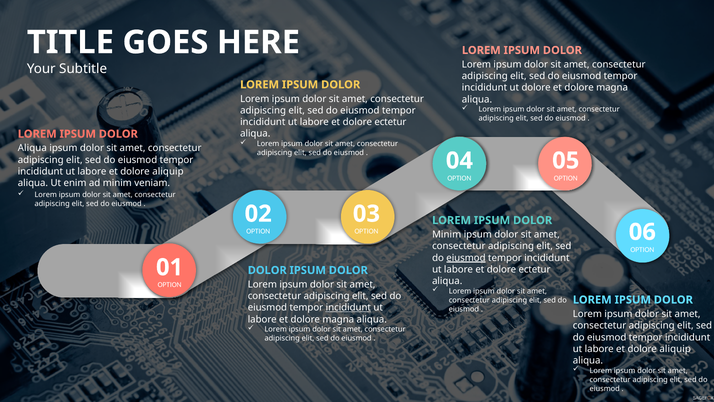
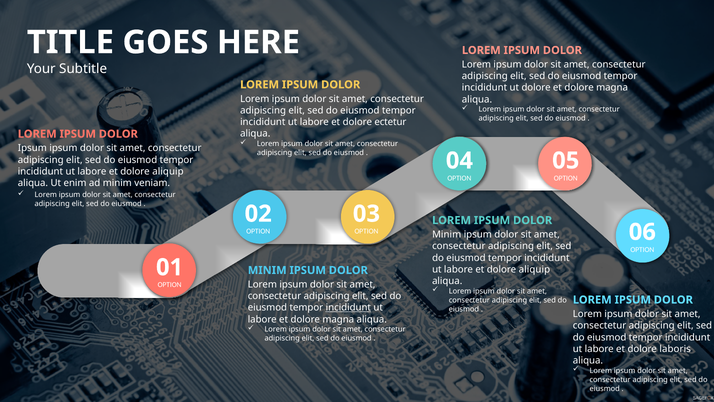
Aliqua at (32, 148): Aliqua -> Ipsum
eiusmod at (466, 258) underline: present -> none
ectetur at (535, 269): ectetur -> aliquip
DOLOR at (267, 270): DOLOR -> MINIM
aliquip at (675, 349): aliquip -> laboris
